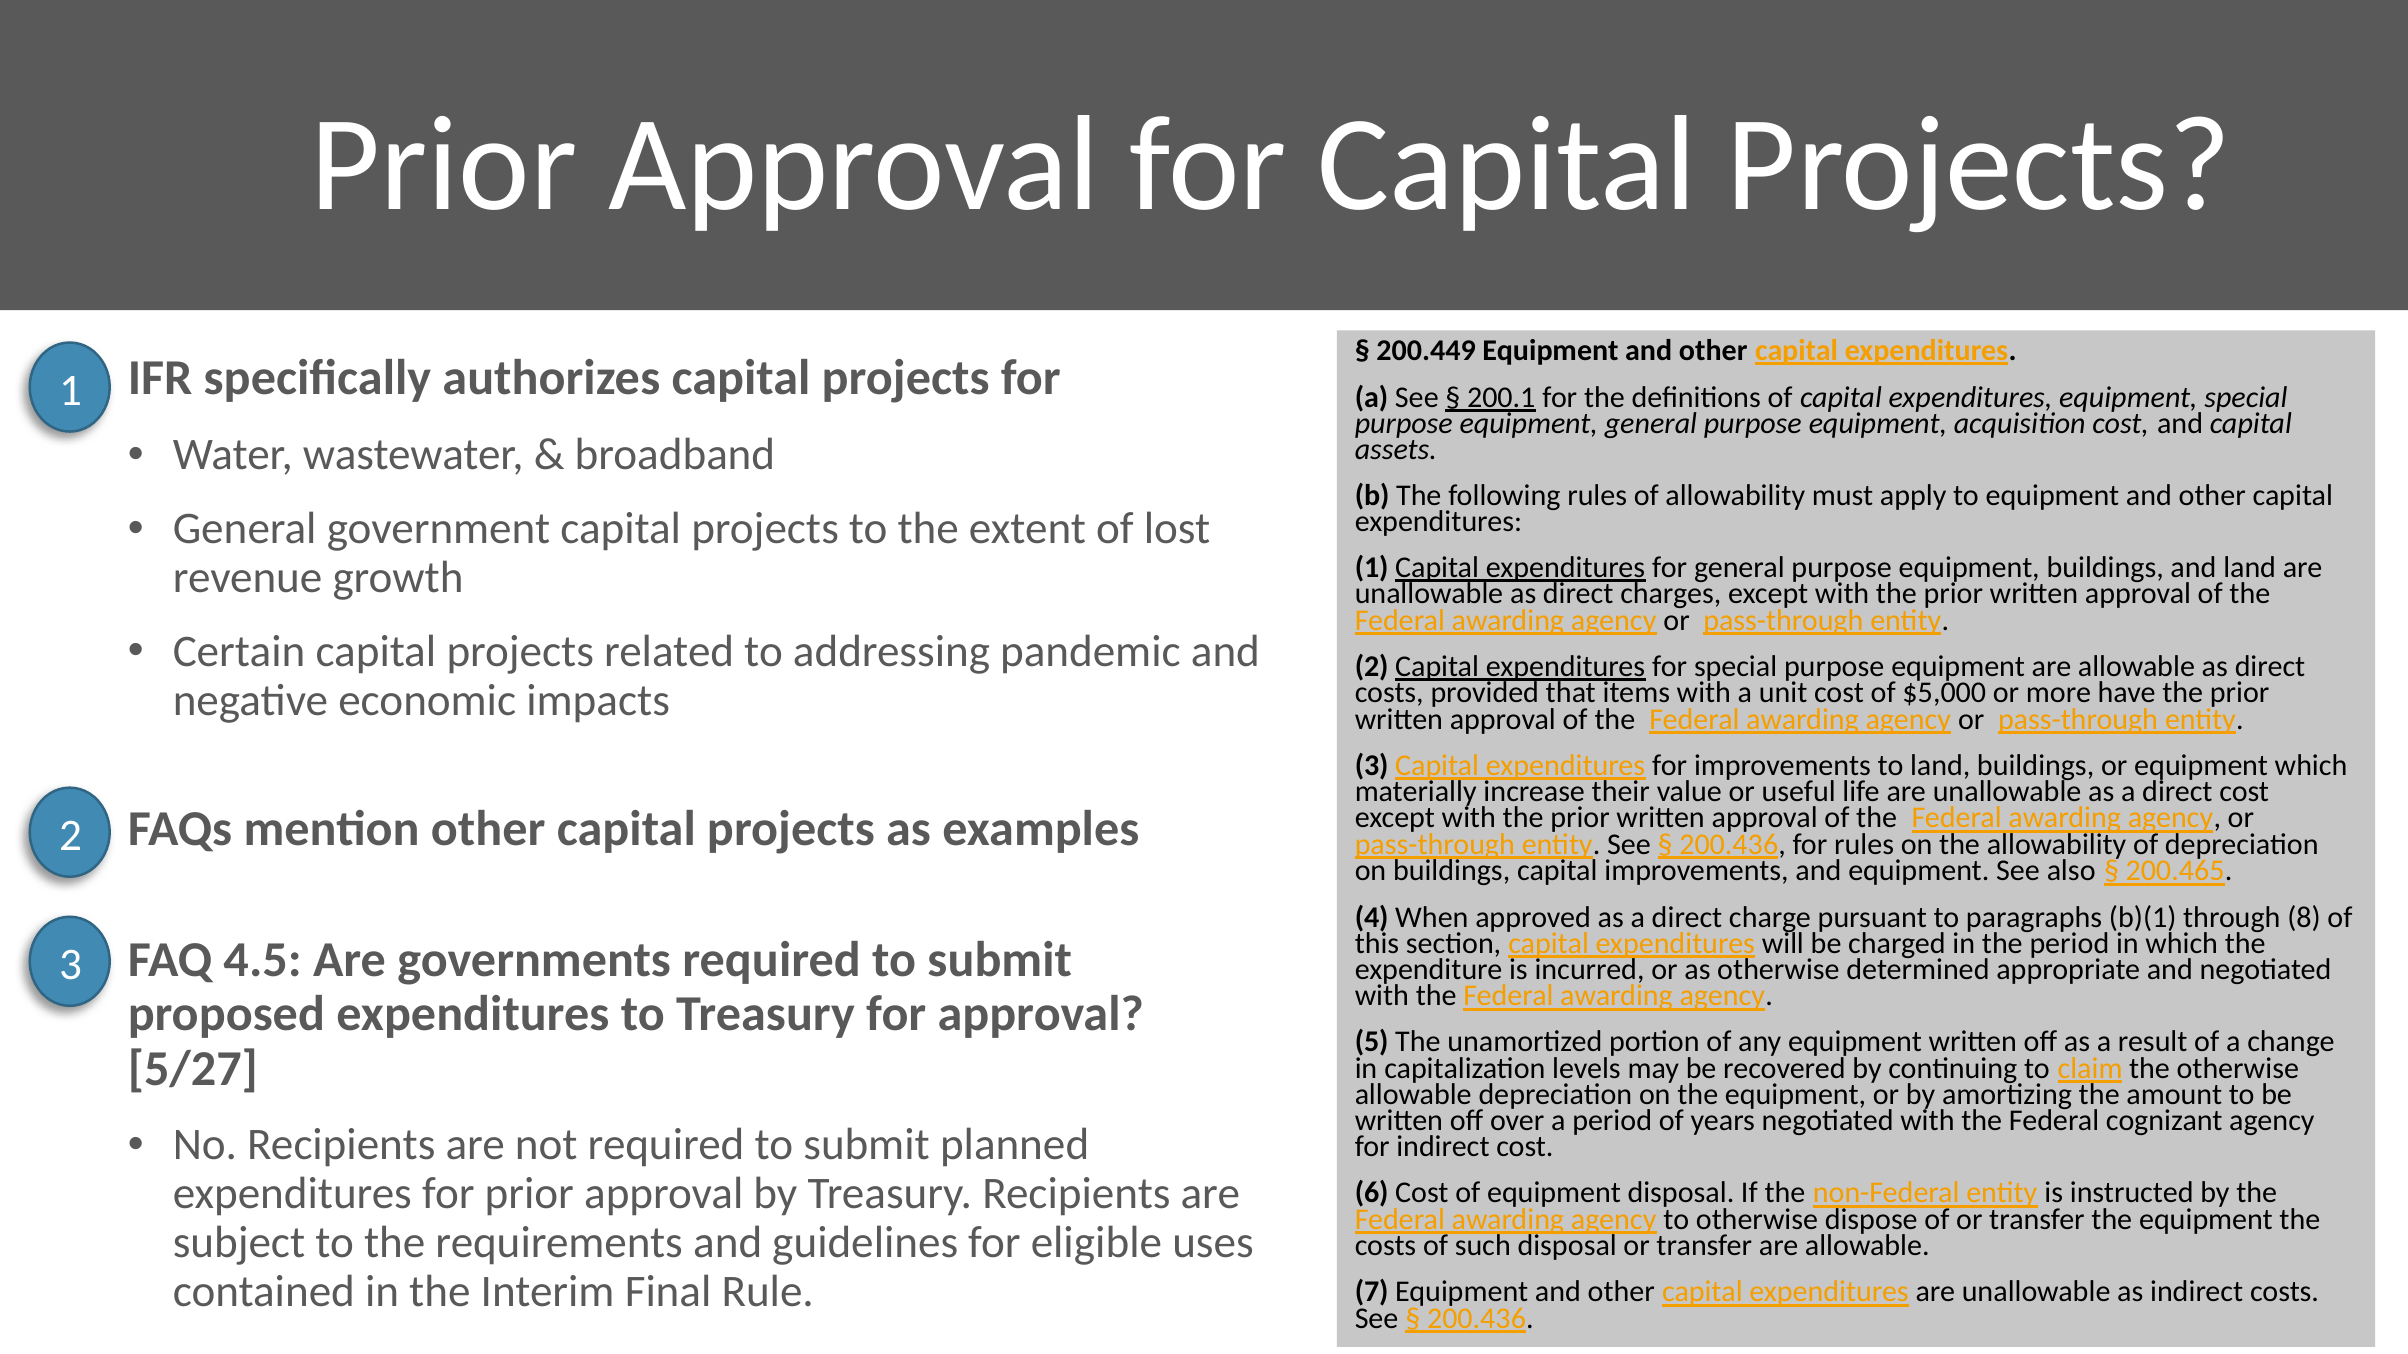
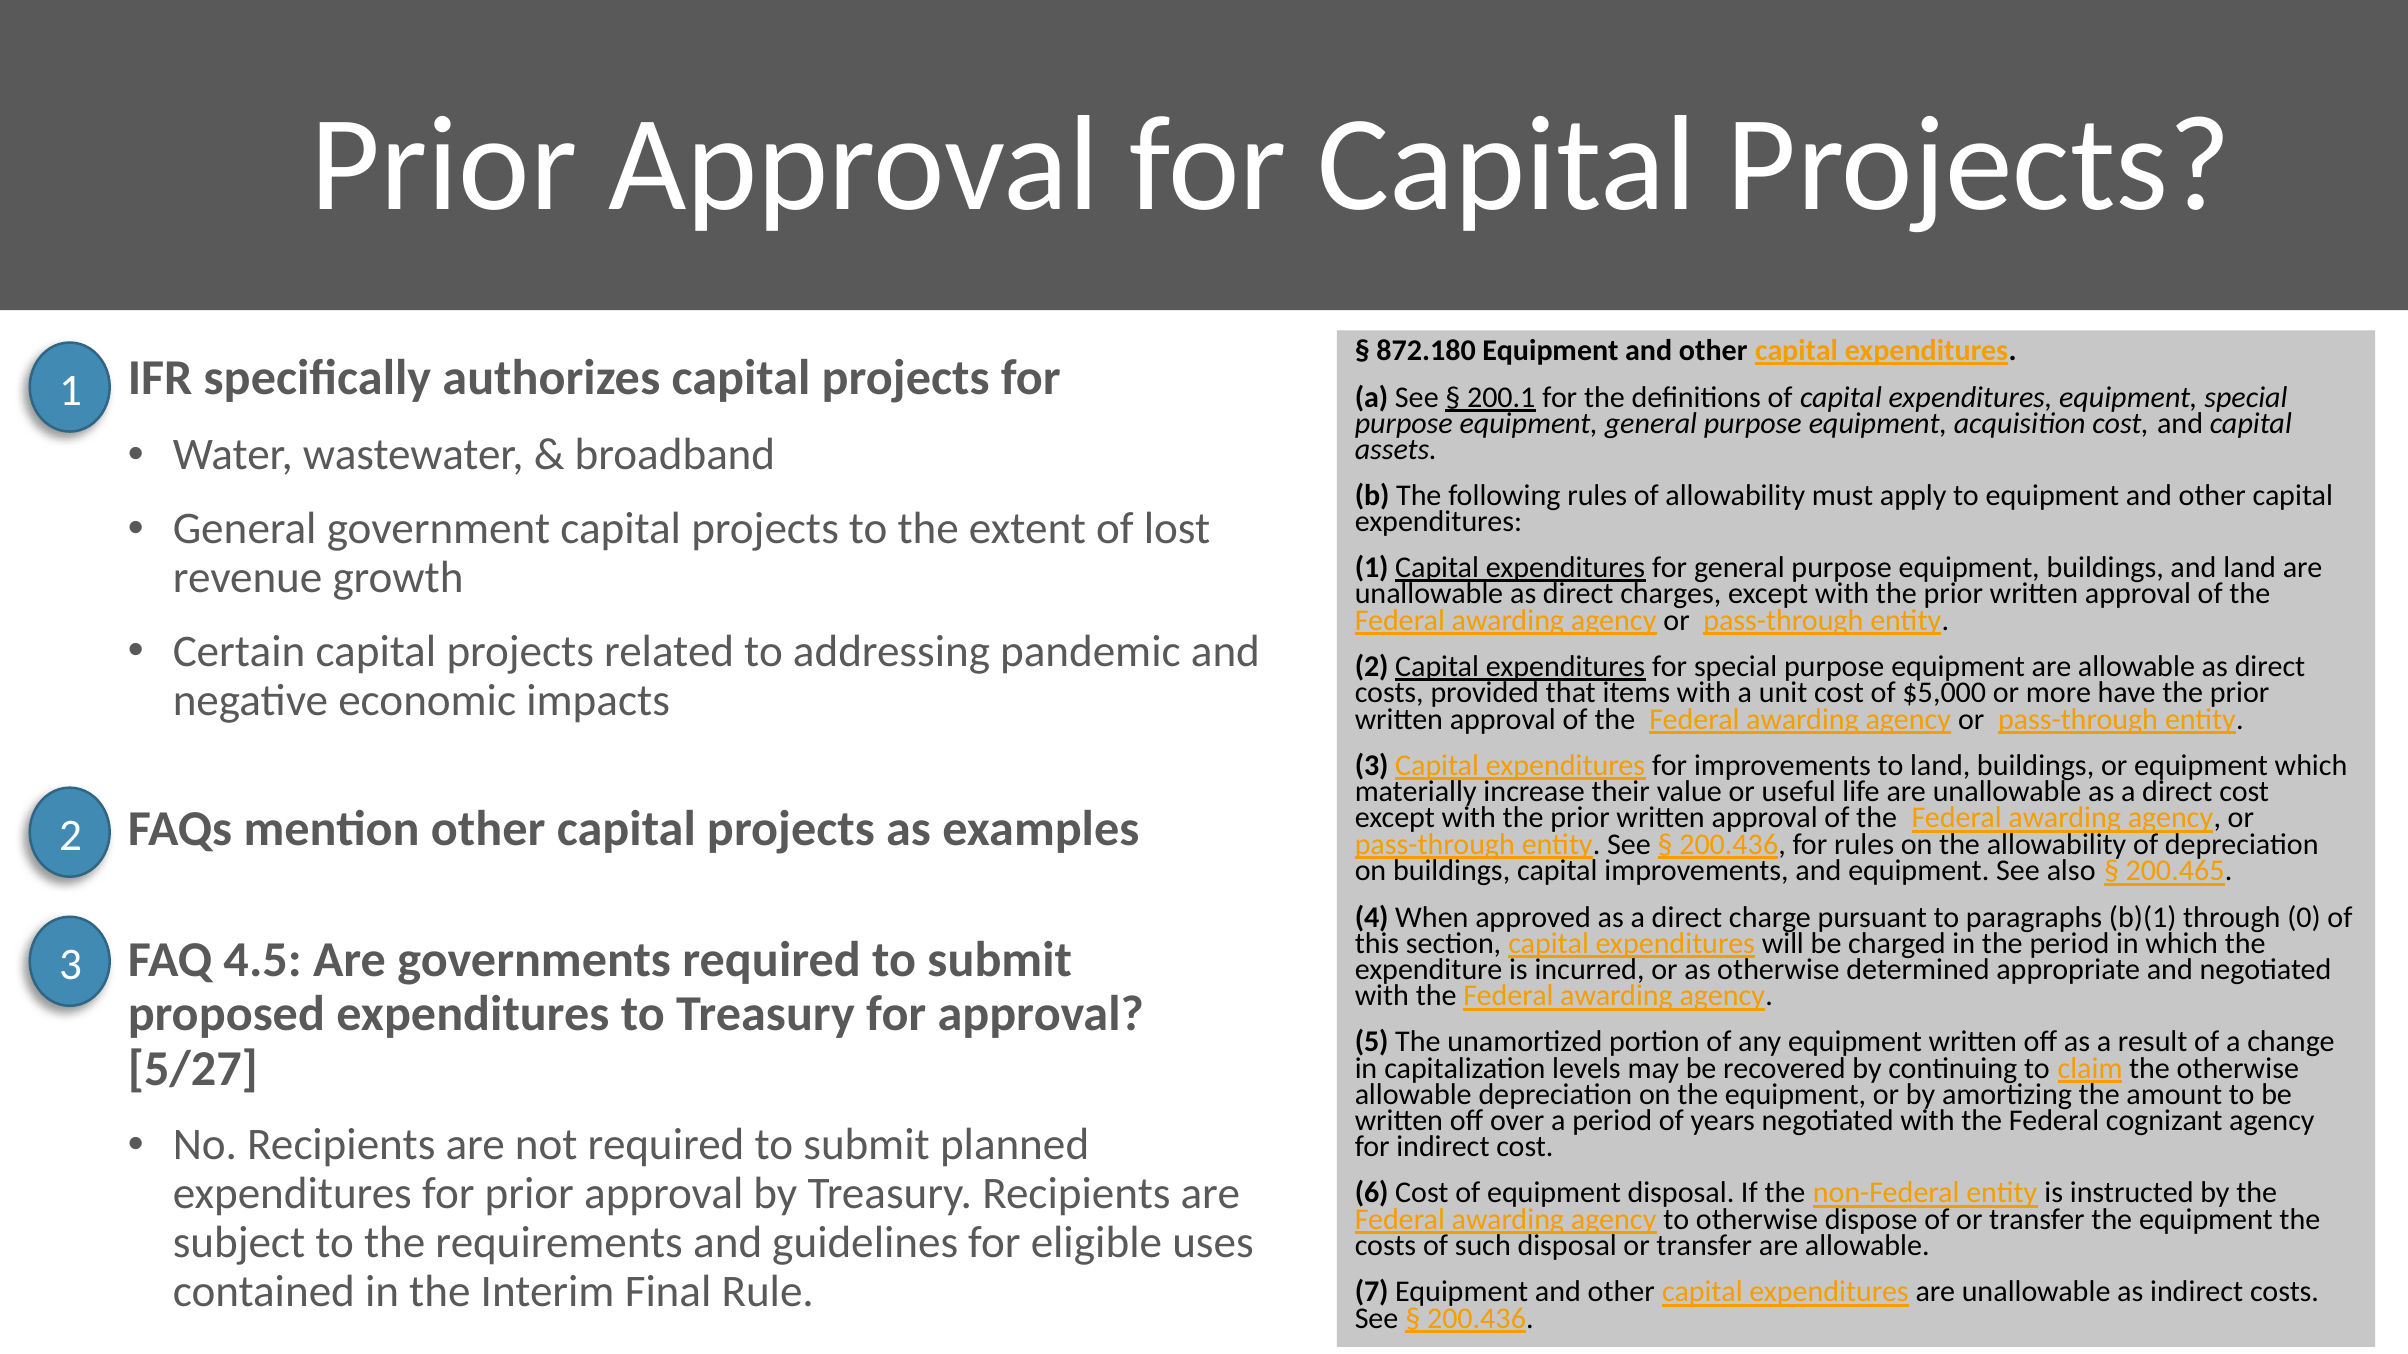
200.449: 200.449 -> 872.180
8: 8 -> 0
